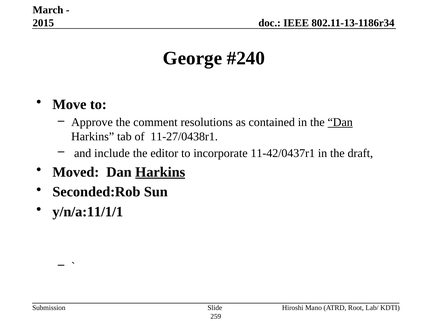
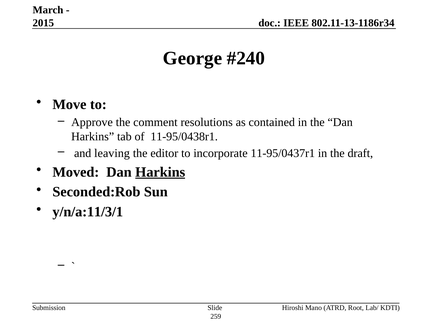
Dan at (340, 122) underline: present -> none
11-27/0438r1: 11-27/0438r1 -> 11-95/0438r1
include: include -> leaving
11-42/0437r1: 11-42/0437r1 -> 11-95/0437r1
y/n/a:11/1/1: y/n/a:11/1/1 -> y/n/a:11/3/1
